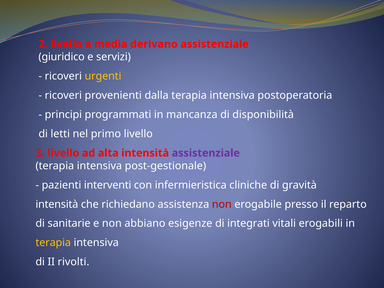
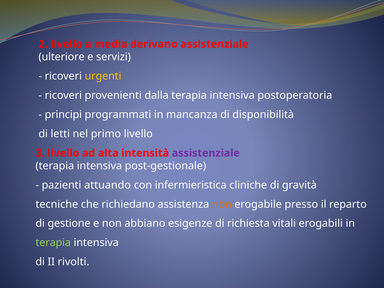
giuridico: giuridico -> ulteriore
interventi: interventi -> attuando
intensità at (57, 204): intensità -> tecniche
non at (222, 204) colour: red -> orange
sanitarie: sanitarie -> gestione
integrati: integrati -> richiesta
terapia at (53, 243) colour: yellow -> light green
